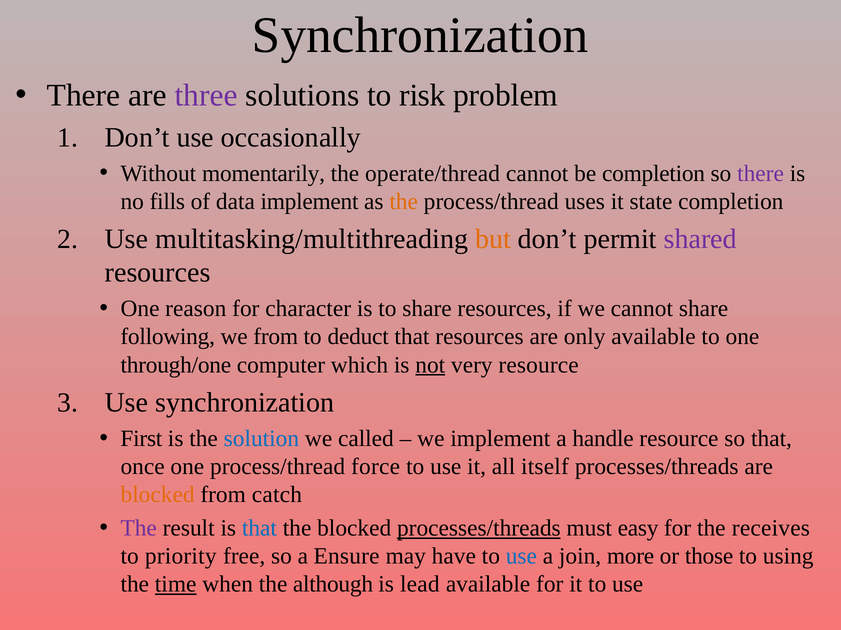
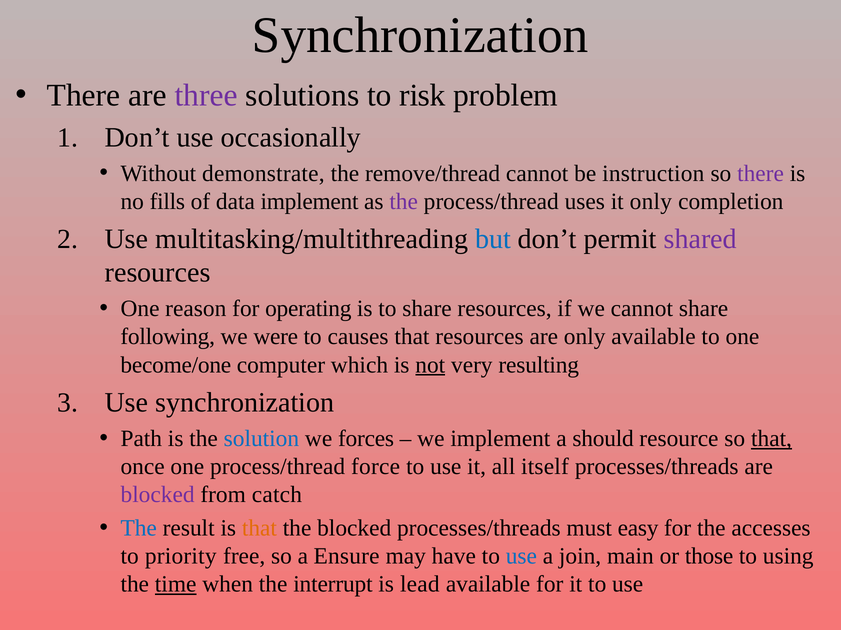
momentarily: momentarily -> demonstrate
operate/thread: operate/thread -> remove/thread
be completion: completion -> instruction
the at (404, 202) colour: orange -> purple
it state: state -> only
but colour: orange -> blue
character: character -> operating
we from: from -> were
deduct: deduct -> causes
through/one: through/one -> become/one
very resource: resource -> resulting
First: First -> Path
called: called -> forces
handle: handle -> should
that at (772, 439) underline: none -> present
blocked at (158, 495) colour: orange -> purple
The at (139, 529) colour: purple -> blue
that at (259, 529) colour: blue -> orange
processes/threads at (479, 529) underline: present -> none
receives: receives -> accesses
more: more -> main
although: although -> interrupt
